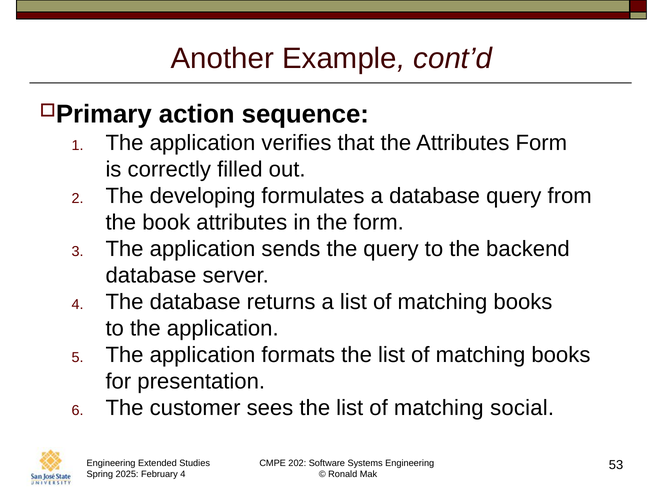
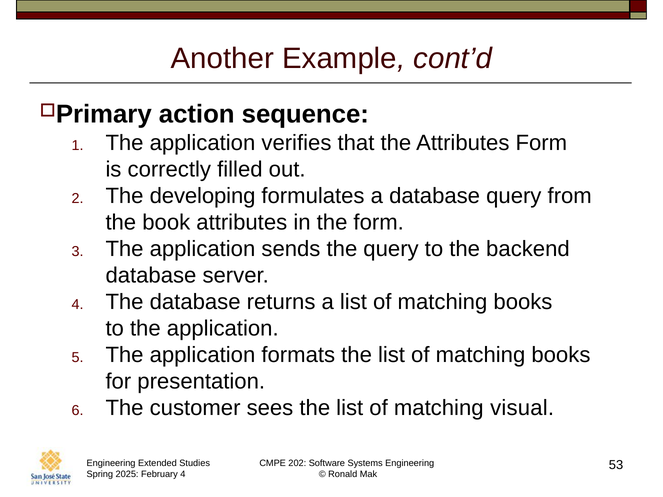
social: social -> visual
